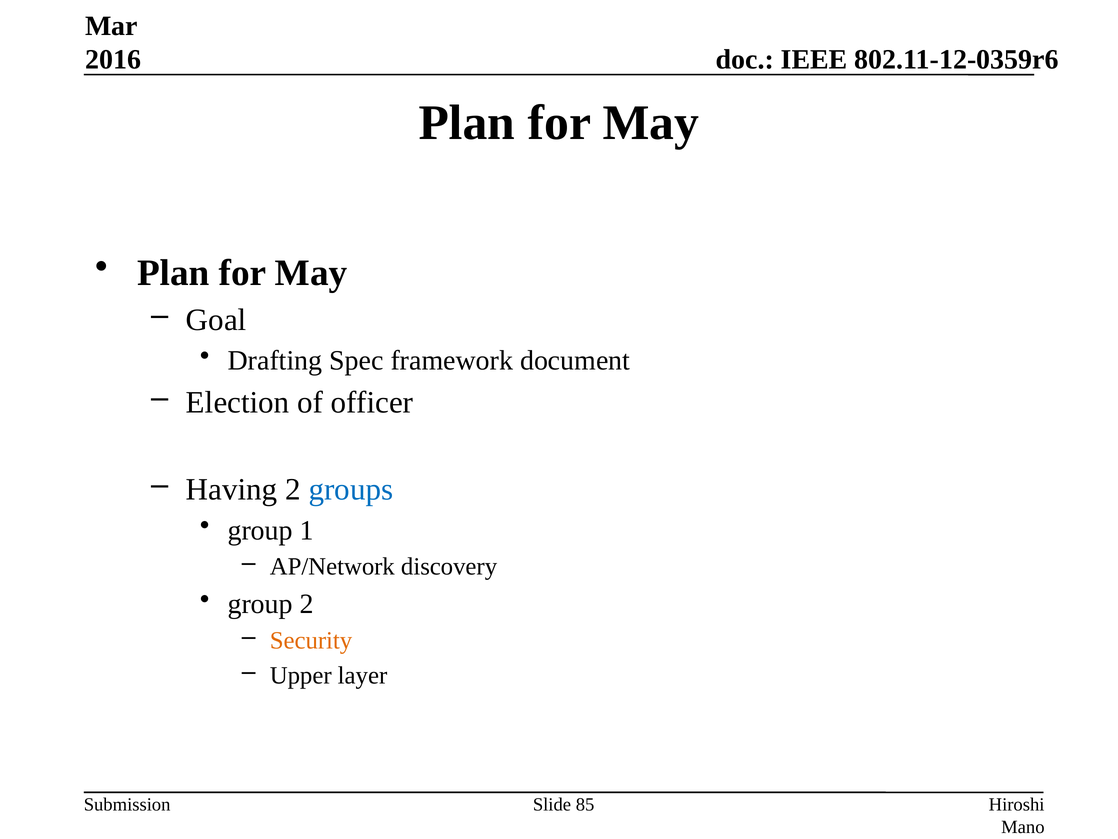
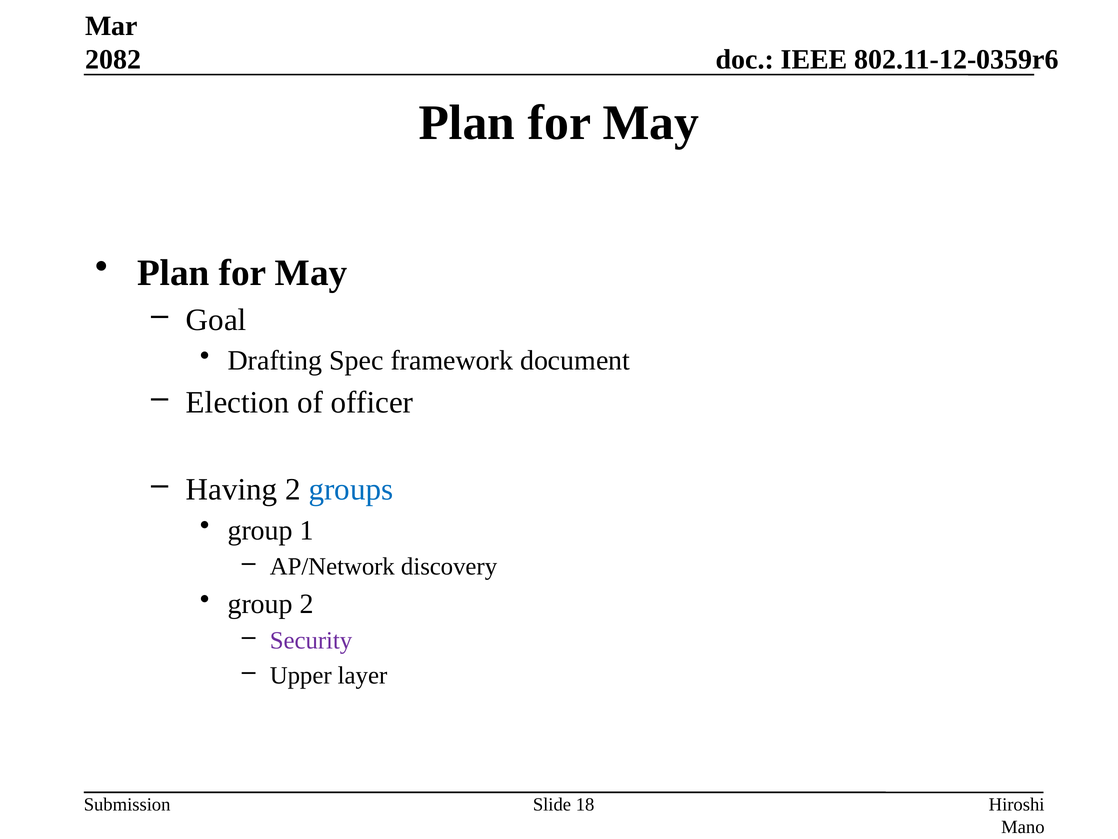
2016: 2016 -> 2082
Security colour: orange -> purple
85: 85 -> 18
